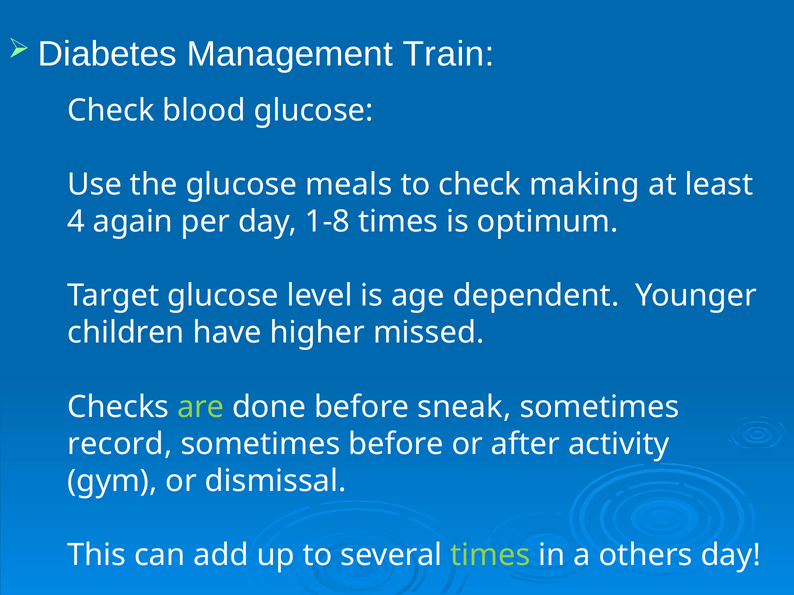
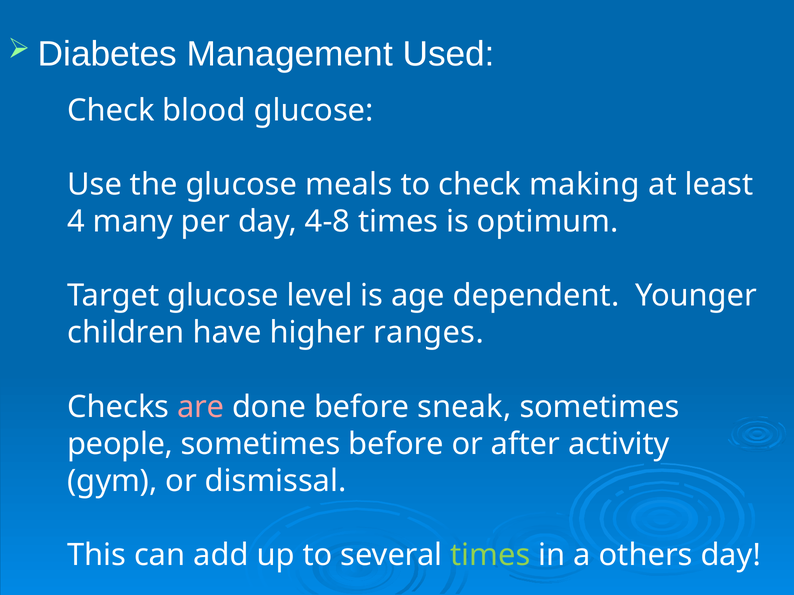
Train: Train -> Used
again: again -> many
1-8: 1-8 -> 4-8
missed: missed -> ranges
are colour: light green -> pink
record: record -> people
